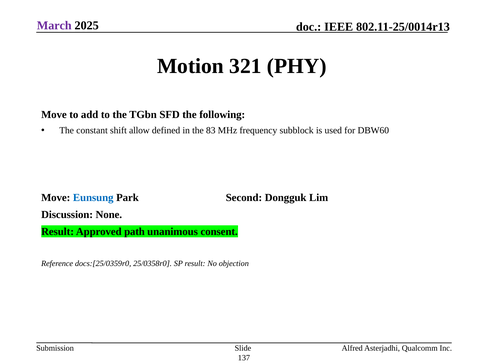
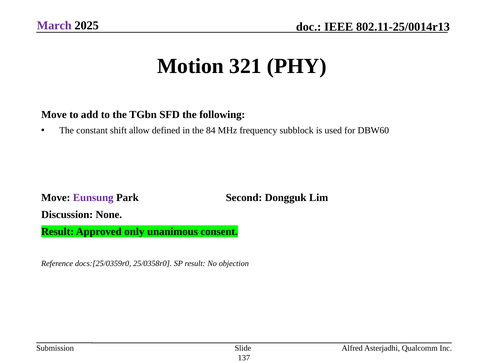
83: 83 -> 84
Eunsung colour: blue -> purple
path: path -> only
